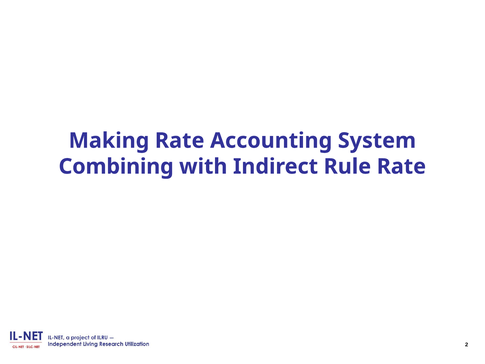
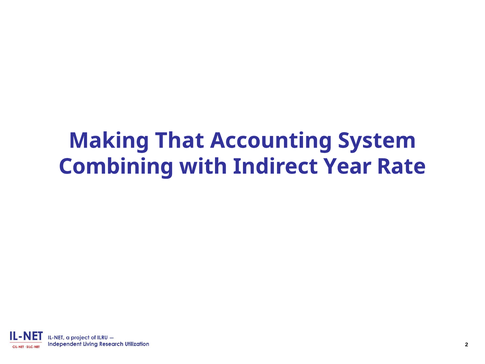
Making Rate: Rate -> That
Rule: Rule -> Year
